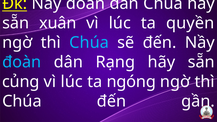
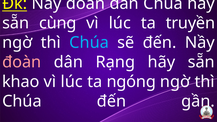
xuân: xuân -> cùng
quyền: quyền -> truyền
đoàn at (22, 62) colour: light blue -> pink
củng: củng -> khao
